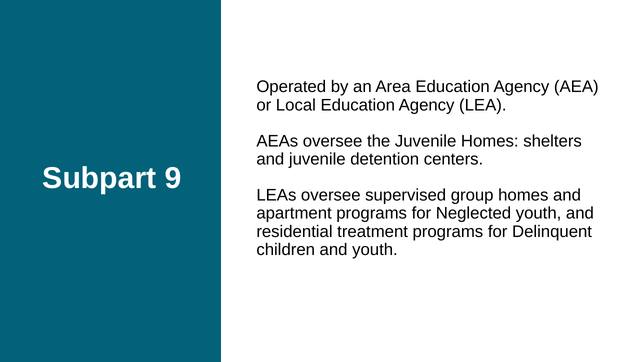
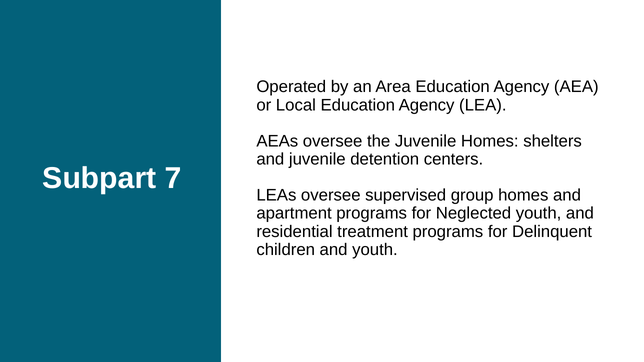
9: 9 -> 7
